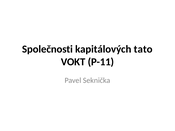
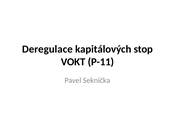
Společnosti: Společnosti -> Deregulace
tato: tato -> stop
